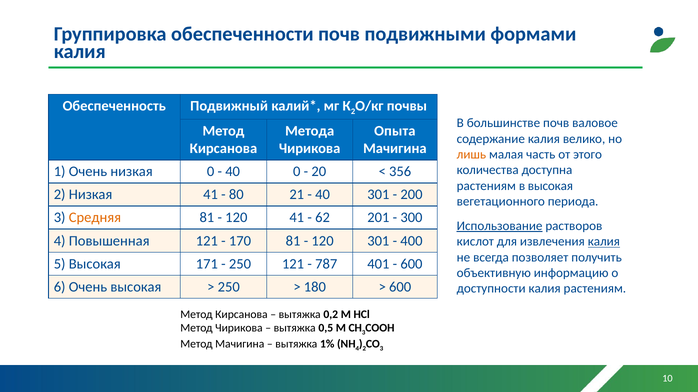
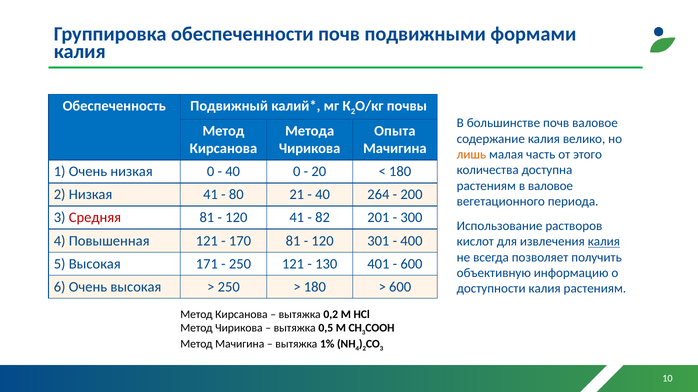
356 at (400, 172): 356 -> 180
в высокая: высокая -> валовое
40 301: 301 -> 264
Средняя colour: orange -> red
62: 62 -> 82
Использование underline: present -> none
787: 787 -> 130
